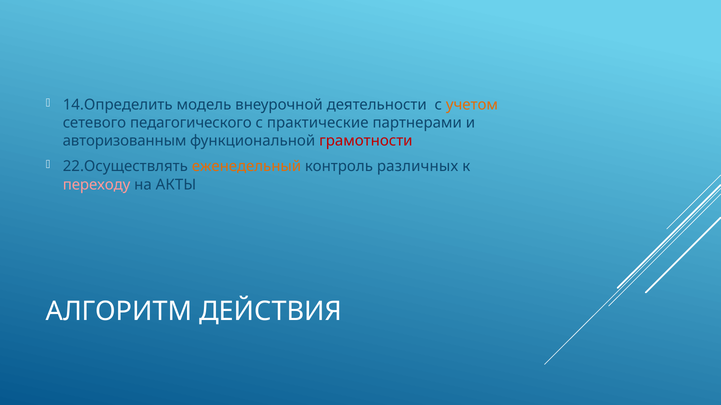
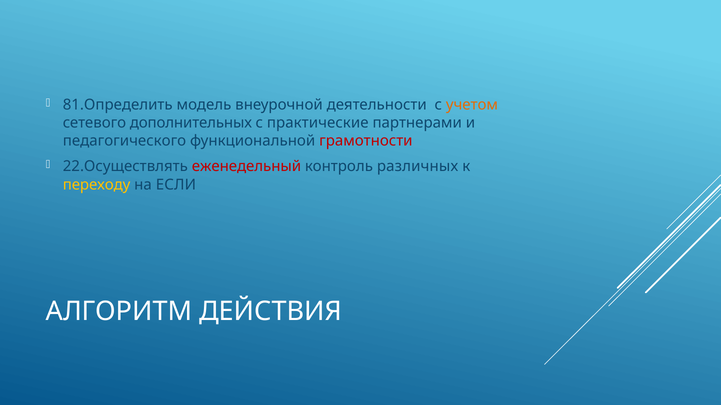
14.Определить: 14.Определить -> 81.Определить
педагогического: педагогического -> дополнительных
авторизованным: авторизованным -> педагогического
еженедельный colour: orange -> red
переходу colour: pink -> yellow
АКТЫ: АКТЫ -> ЕСЛИ
